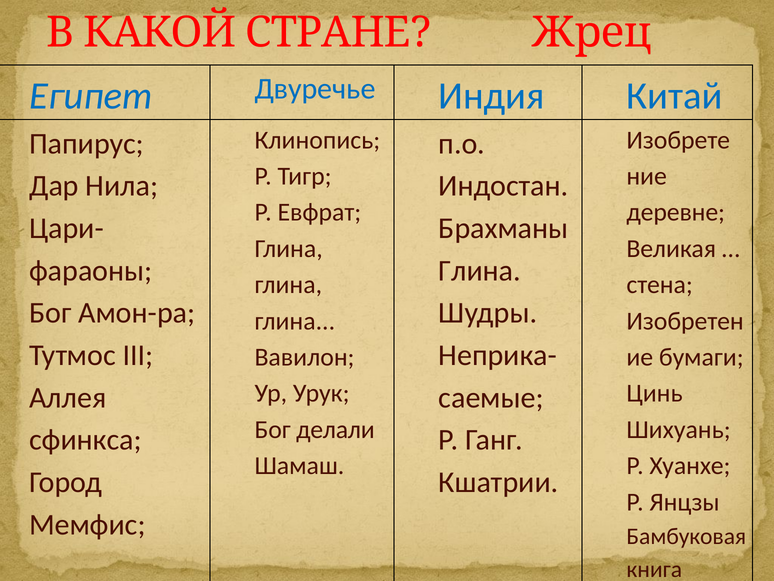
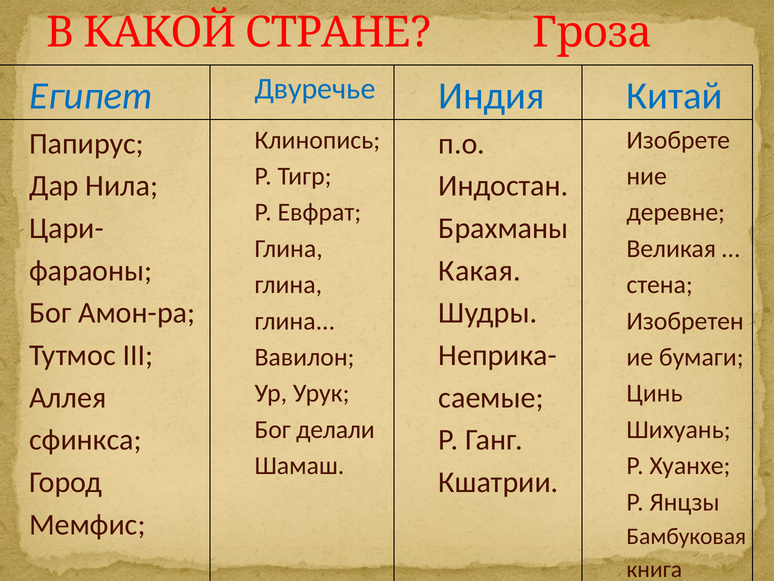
Жрец: Жрец -> Гроза
Глина at (480, 270): Глина -> Какая
